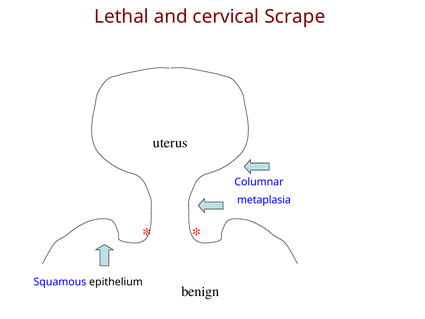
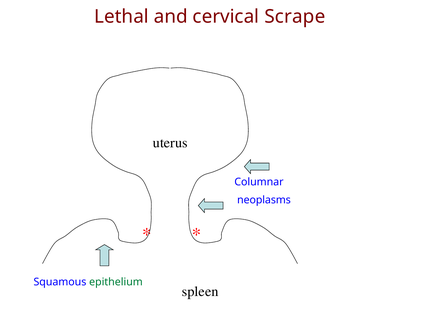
metaplasia: metaplasia -> neoplasms
epithelium colour: black -> green
benign: benign -> spleen
